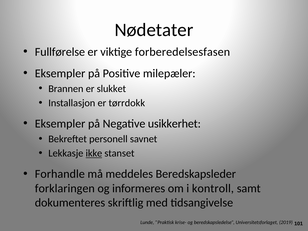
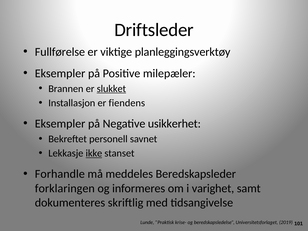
Nødetater: Nødetater -> Driftsleder
forberedelsesfasen: forberedelsesfasen -> planleggingsverktøy
slukket underline: none -> present
tørrdokk: tørrdokk -> fiendens
kontroll: kontroll -> varighet
